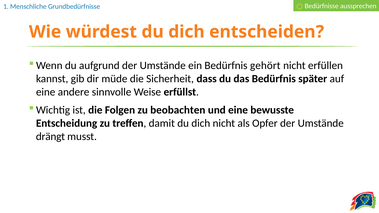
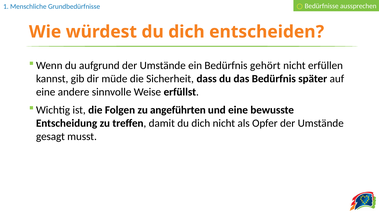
beobachten: beobachten -> angeführten
drängt: drängt -> gesagt
